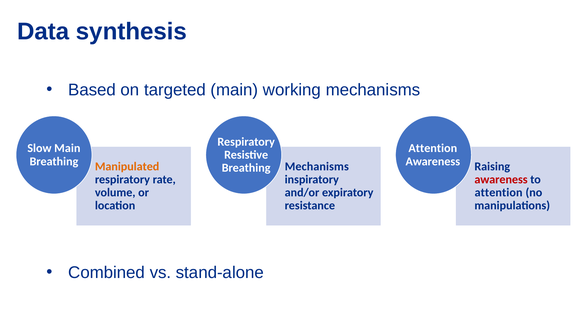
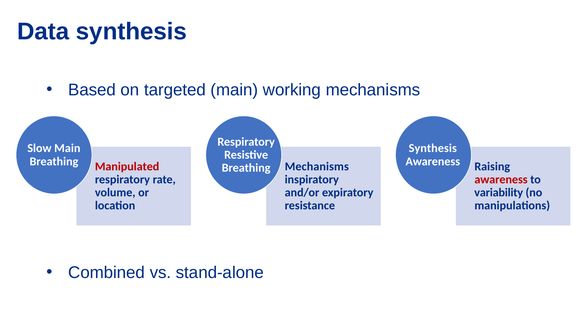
Attention at (433, 148): Attention -> Synthesis
Manipulated colour: orange -> red
attention at (499, 192): attention -> variability
